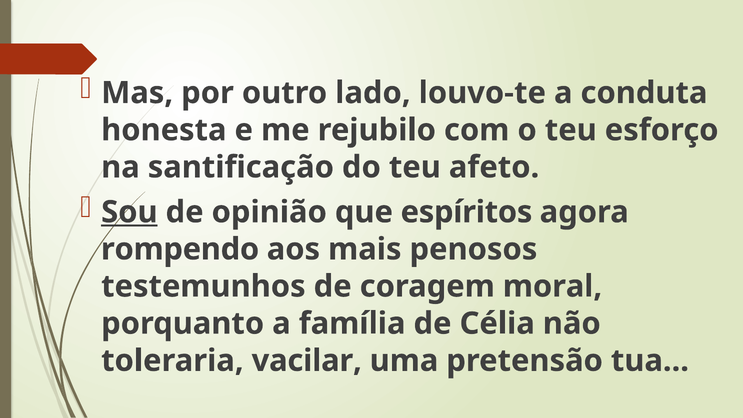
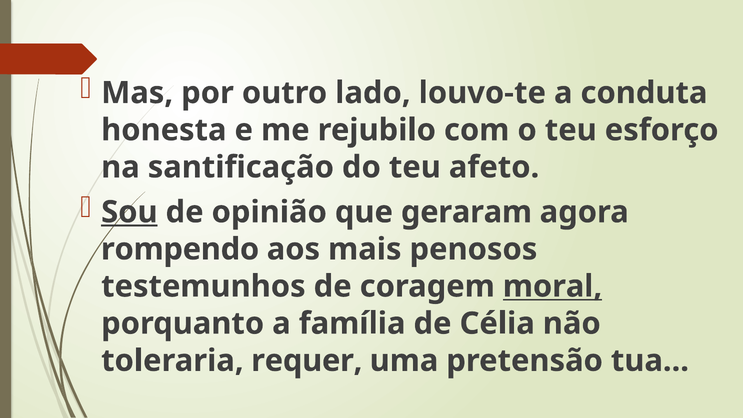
espíritos: espíritos -> geraram
moral underline: none -> present
vacilar: vacilar -> requer
